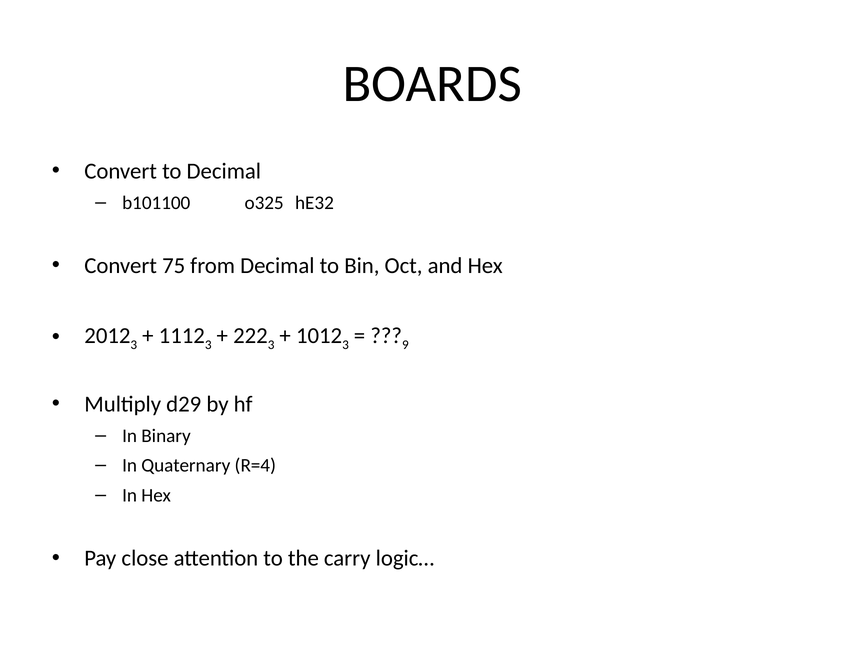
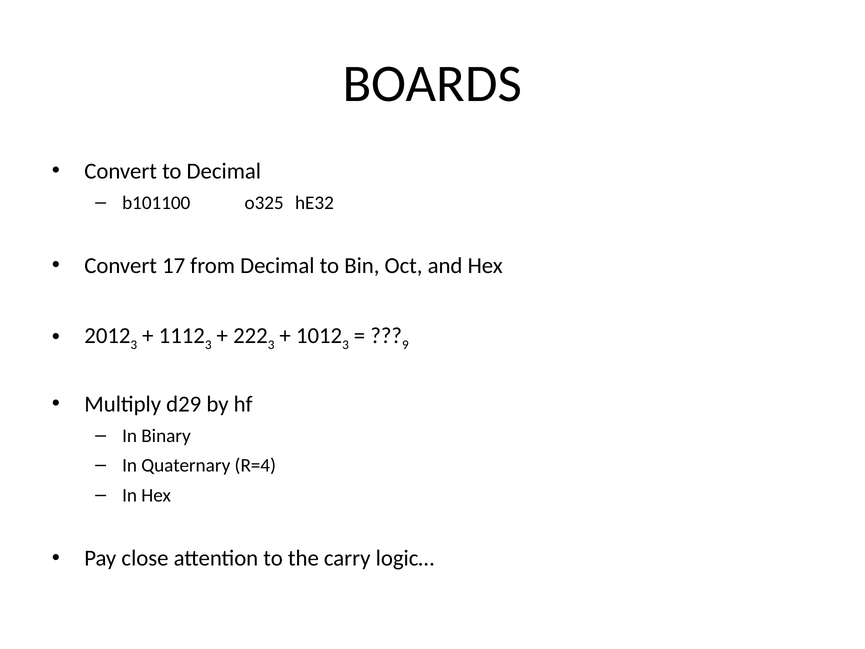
75: 75 -> 17
